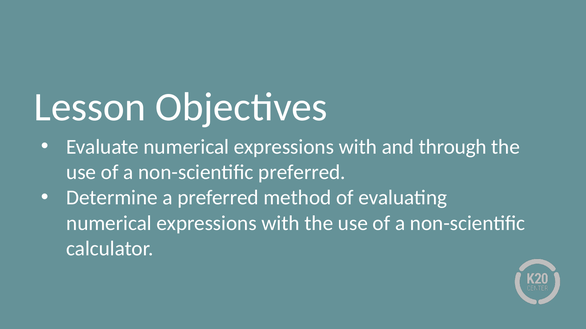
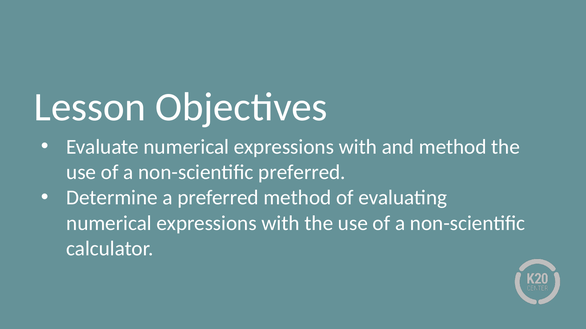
and through: through -> method
